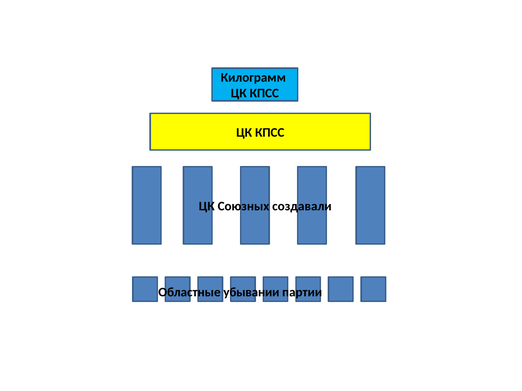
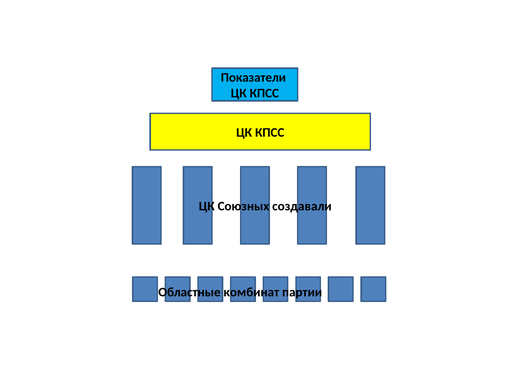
Килограмм: Килограмм -> Показатели
убывании: убывании -> комбинат
